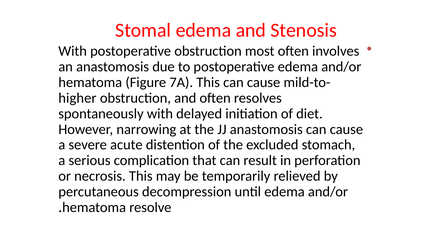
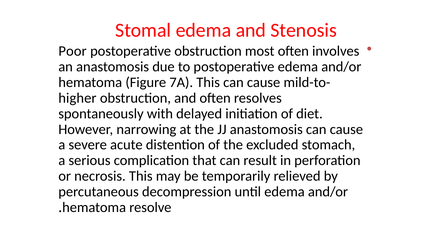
With at (73, 51): With -> Poor
